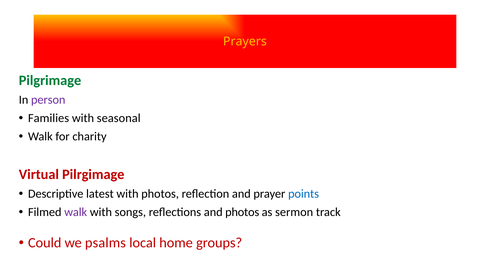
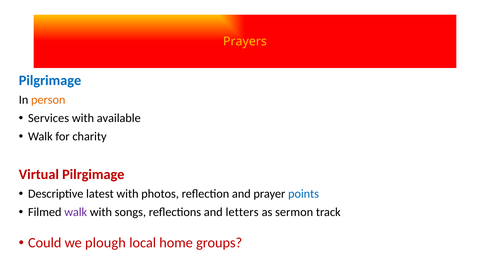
Pilgrimage colour: green -> blue
person colour: purple -> orange
Families: Families -> Services
seasonal: seasonal -> available
and photos: photos -> letters
psalms: psalms -> plough
